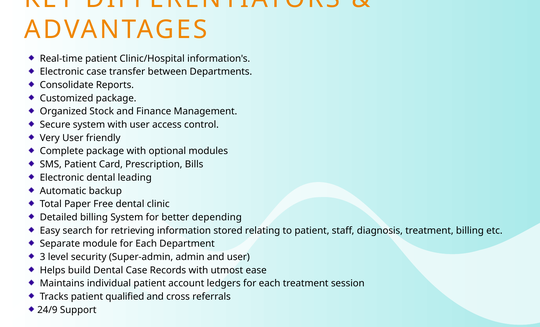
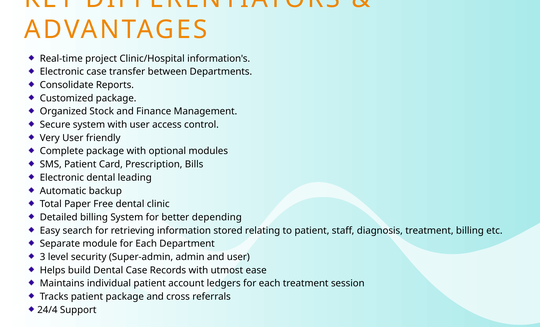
Real-time patient: patient -> project
patient qualified: qualified -> package
24/9: 24/9 -> 24/4
